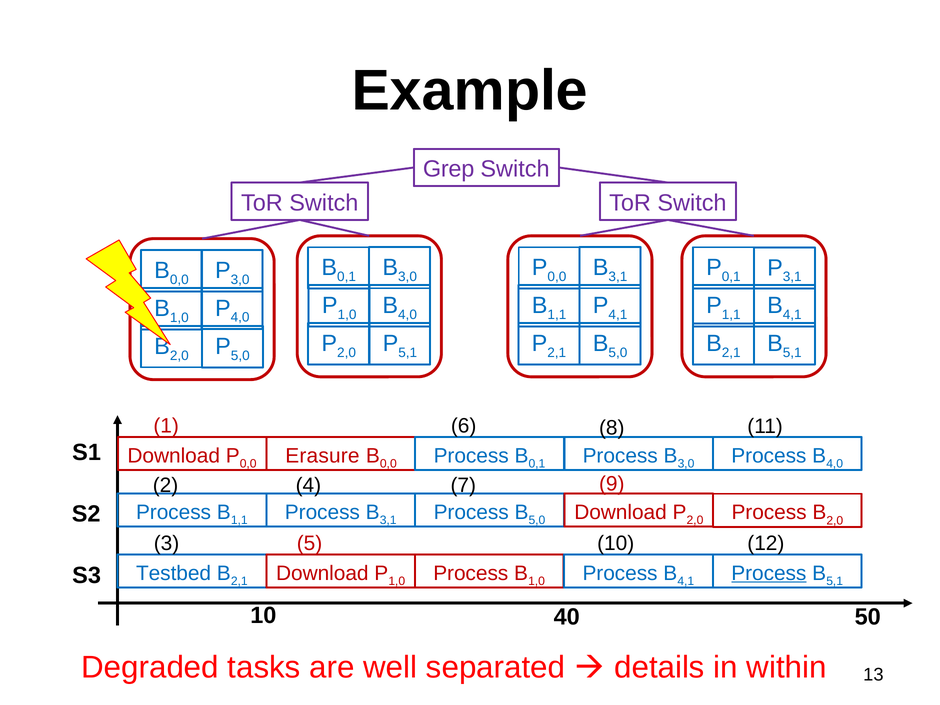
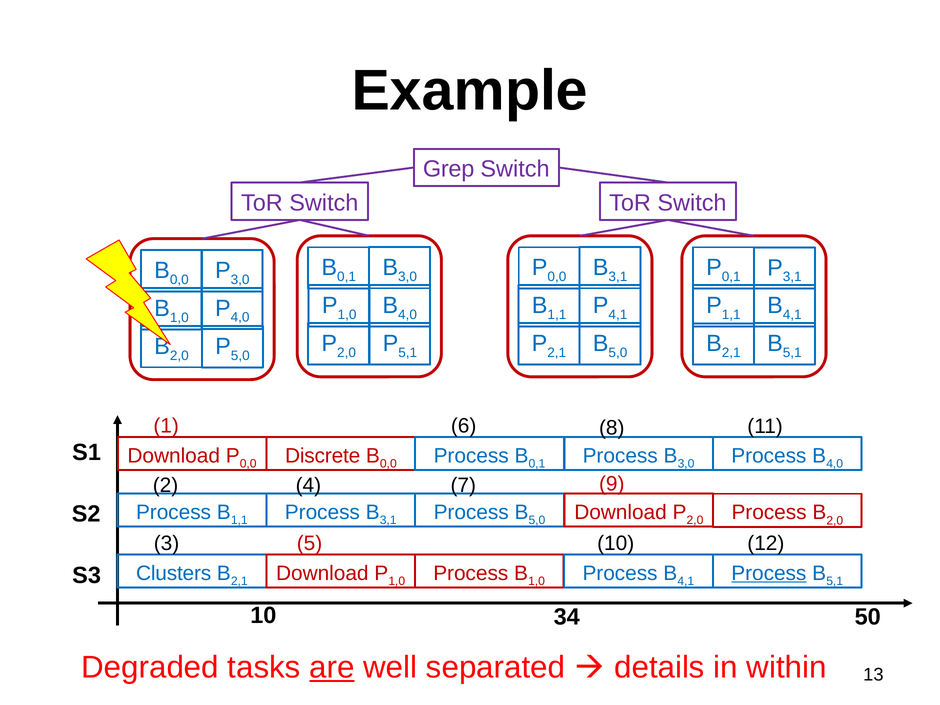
Erasure: Erasure -> Discrete
Testbed: Testbed -> Clusters
40: 40 -> 34
are underline: none -> present
